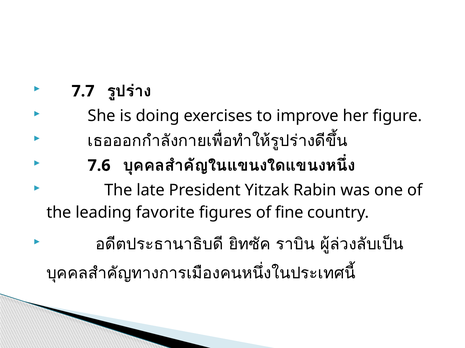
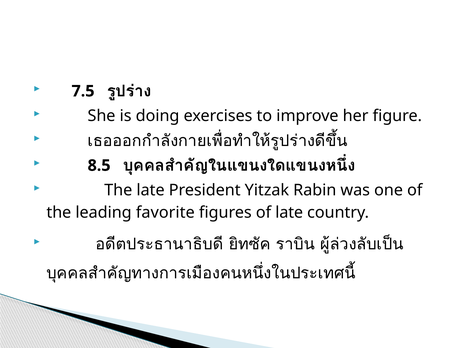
7.7: 7.7 -> 7.5
7.6: 7.6 -> 8.5
of fine: fine -> late
